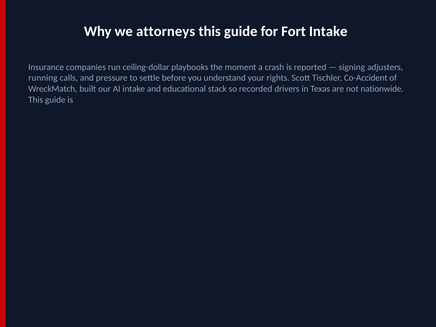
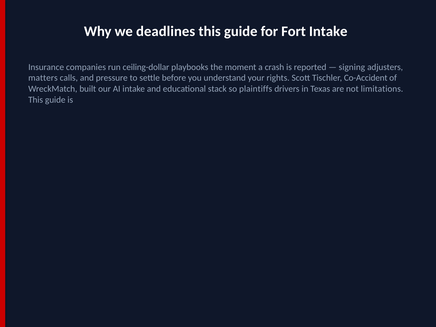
attorneys: attorneys -> deadlines
running: running -> matters
recorded: recorded -> plaintiffs
nationwide: nationwide -> limitations
